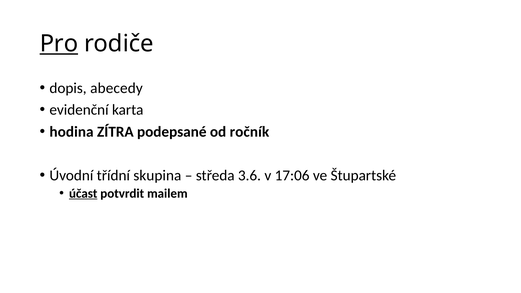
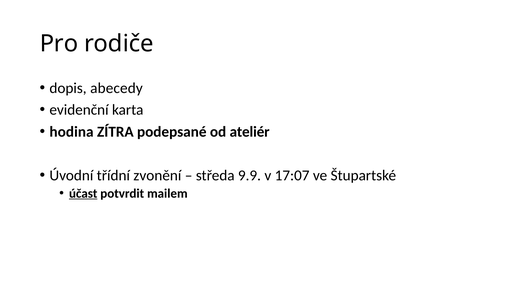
Pro underline: present -> none
ročník: ročník -> ateliér
skupina: skupina -> zvonění
3.6: 3.6 -> 9.9
17:06: 17:06 -> 17:07
